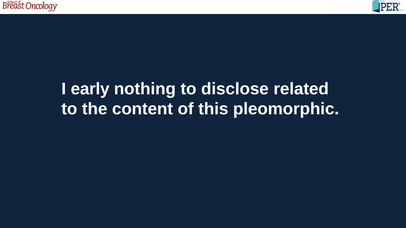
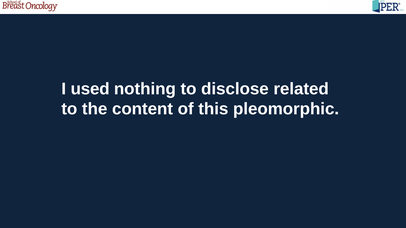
early: early -> used
